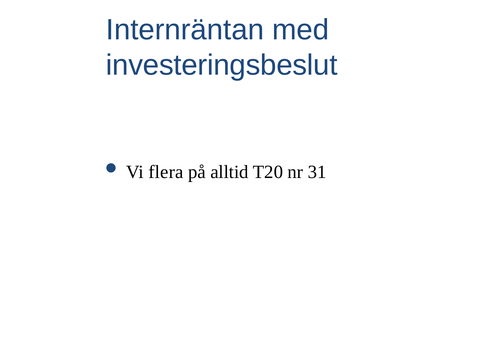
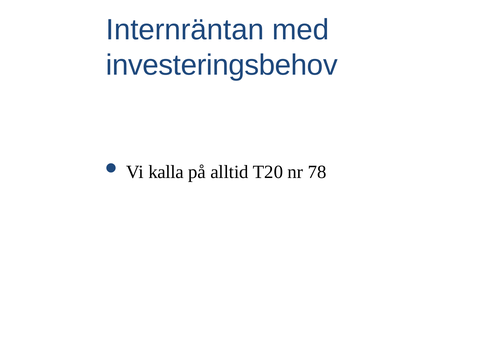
investeringsbeslut: investeringsbeslut -> investeringsbehov
flera: flera -> kalla
31: 31 -> 78
